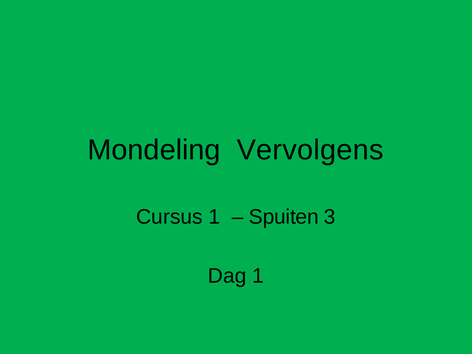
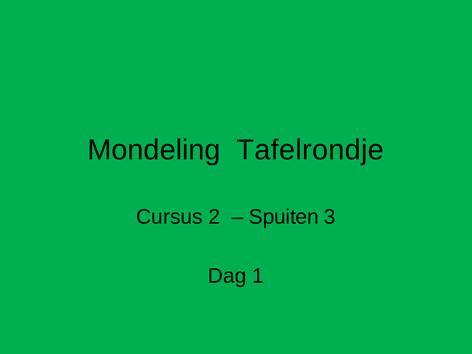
Vervolgens: Vervolgens -> Tafelrondje
Cursus 1: 1 -> 2
